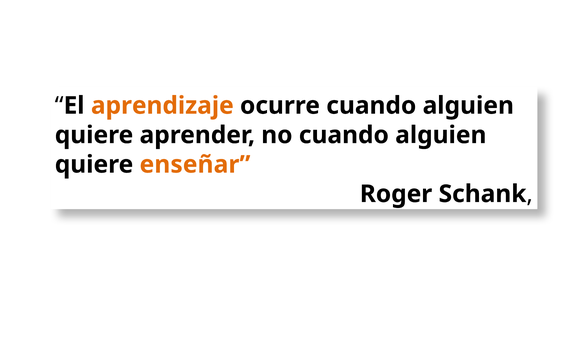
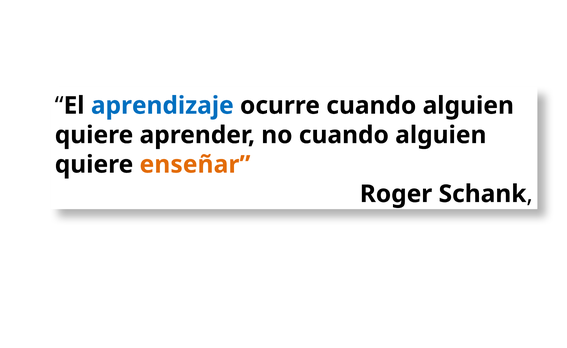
aprendizaje colour: orange -> blue
